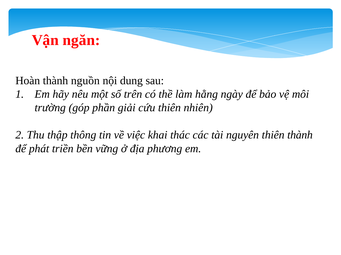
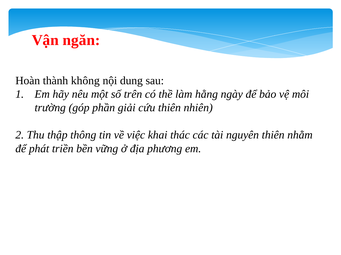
nguồn: nguồn -> không
thiên thành: thành -> nhằm
